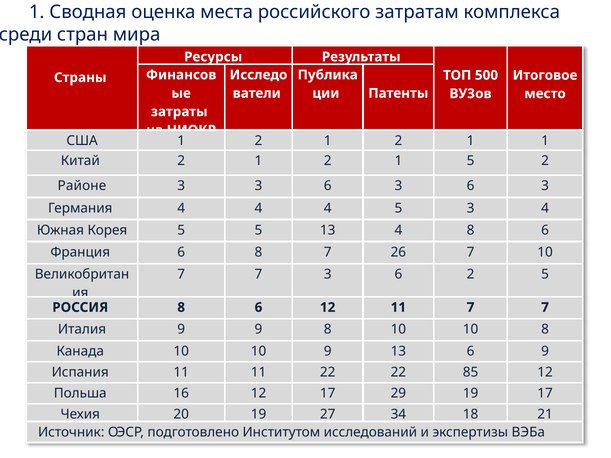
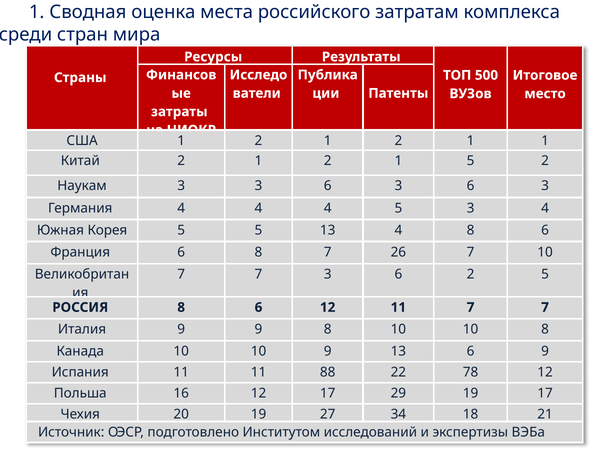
Районе: Районе -> Наукам
11 22: 22 -> 88
85: 85 -> 78
